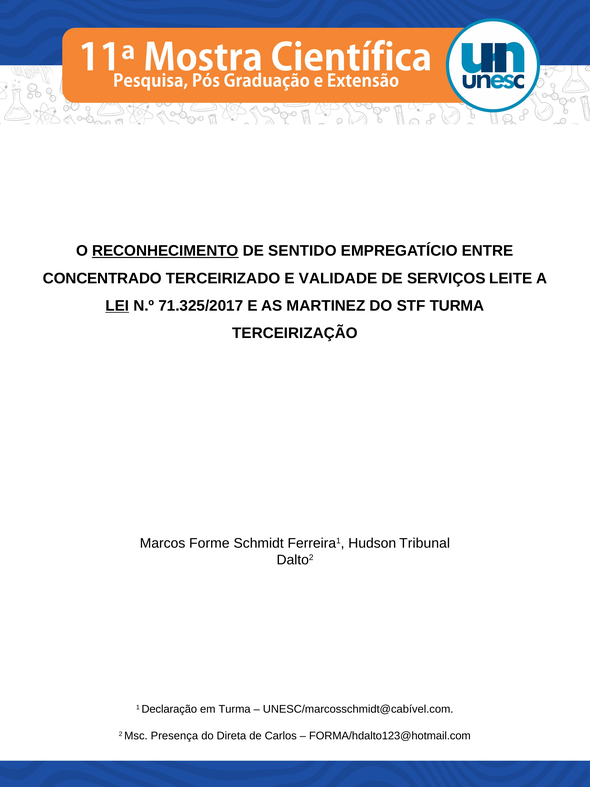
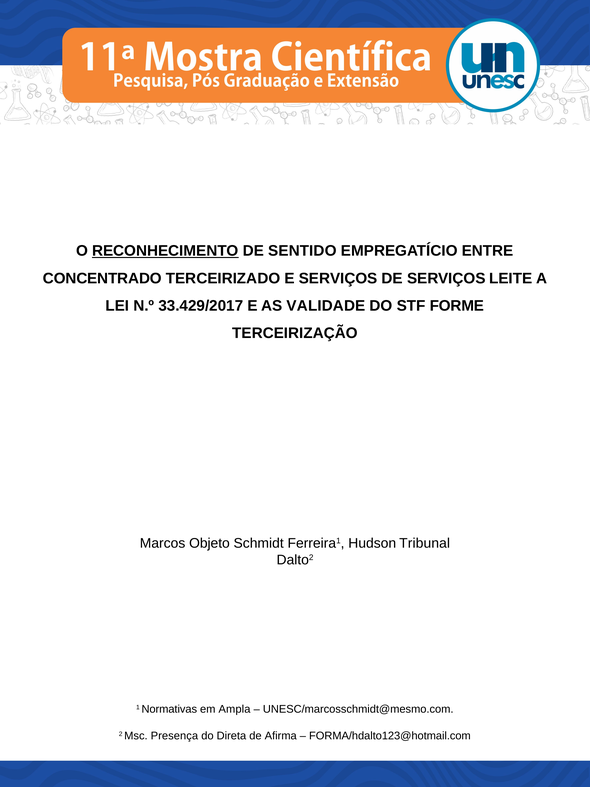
E VALIDADE: VALIDADE -> SERVIÇOS
LEI underline: present -> none
71.325/2017: 71.325/2017 -> 33.429/2017
MARTINEZ: MARTINEZ -> VALIDADE
STF TURMA: TURMA -> FORME
Forme: Forme -> Objeto
Declaração: Declaração -> Normativas
em Turma: Turma -> Ampla
UNESC/marcosschmidt@cabível.com: UNESC/marcosschmidt@cabível.com -> UNESC/marcosschmidt@mesmo.com
Carlos: Carlos -> Afirma
